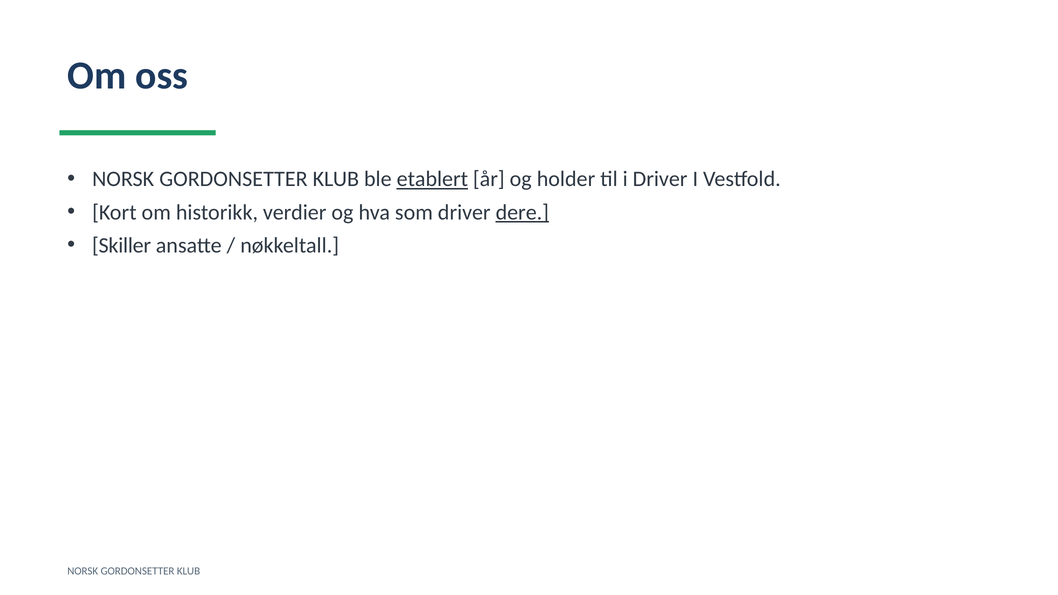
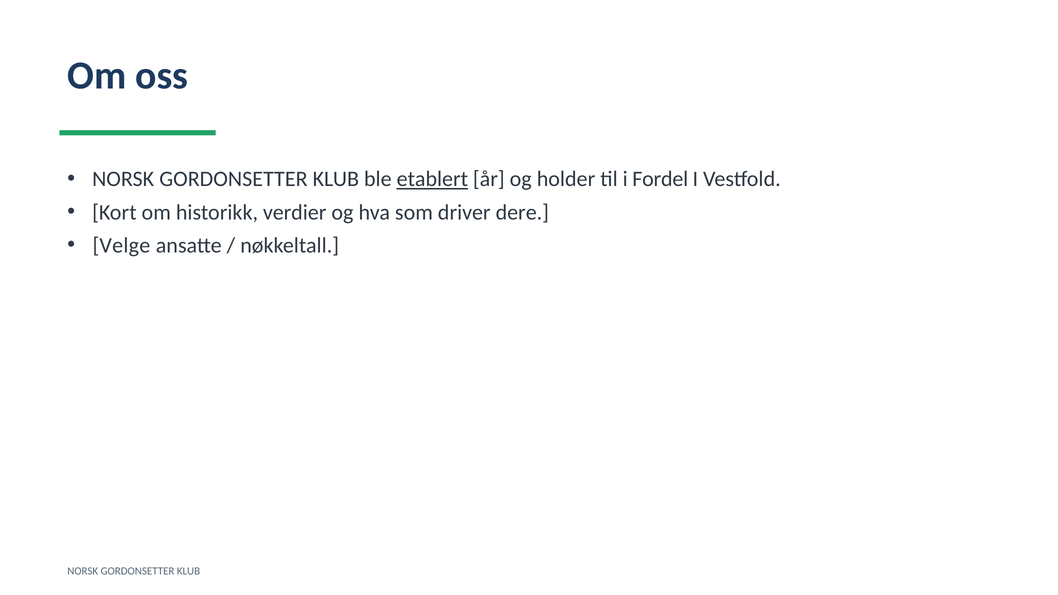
i Driver: Driver -> Fordel
dere underline: present -> none
Skiller: Skiller -> Velge
